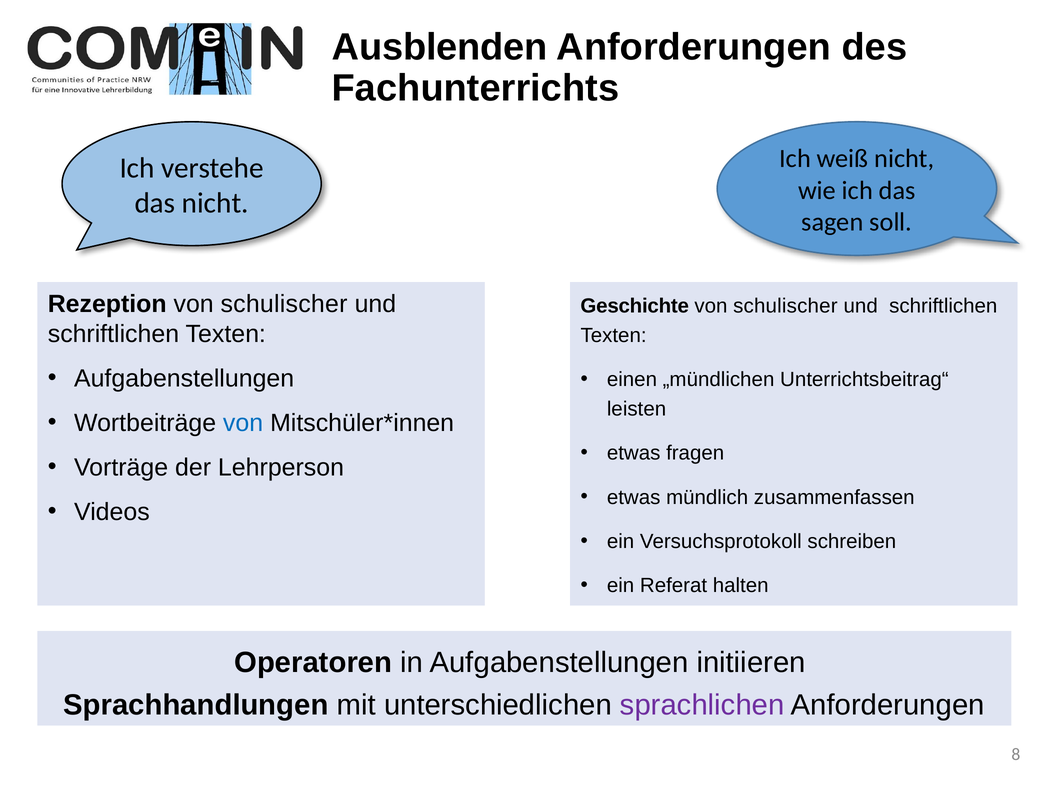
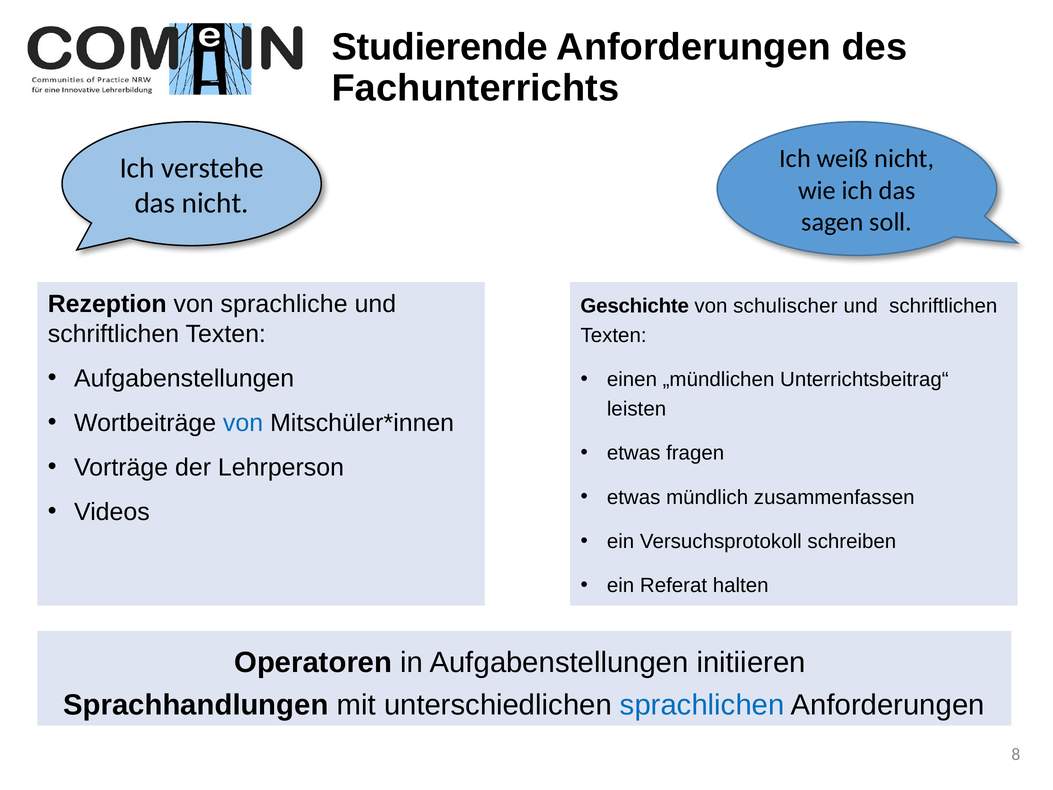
Ausblenden: Ausblenden -> Studierende
Rezeption von schulischer: schulischer -> sprachliche
sprachlichen colour: purple -> blue
